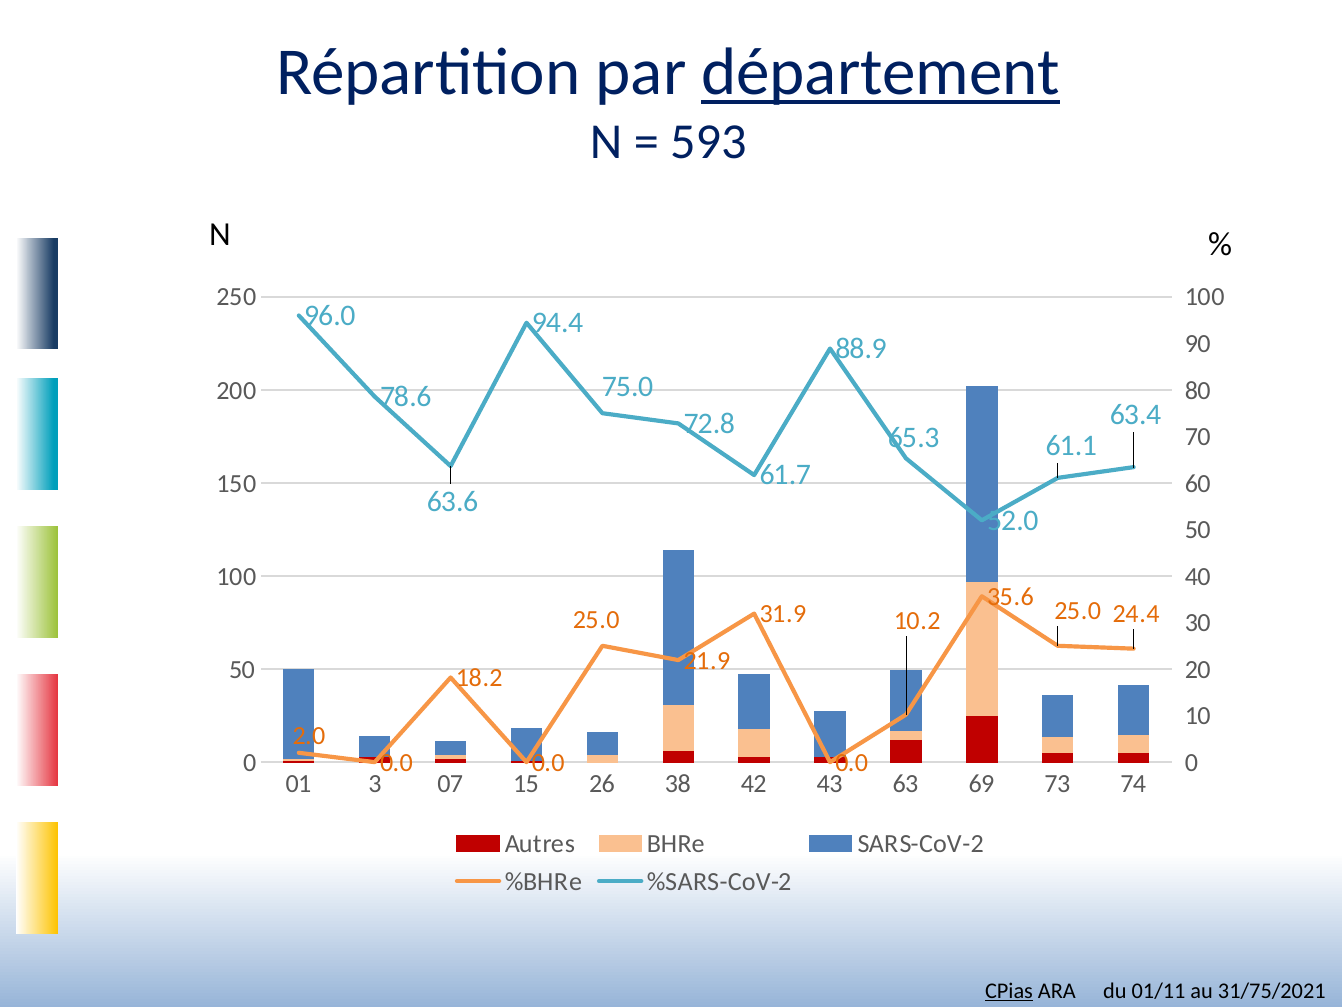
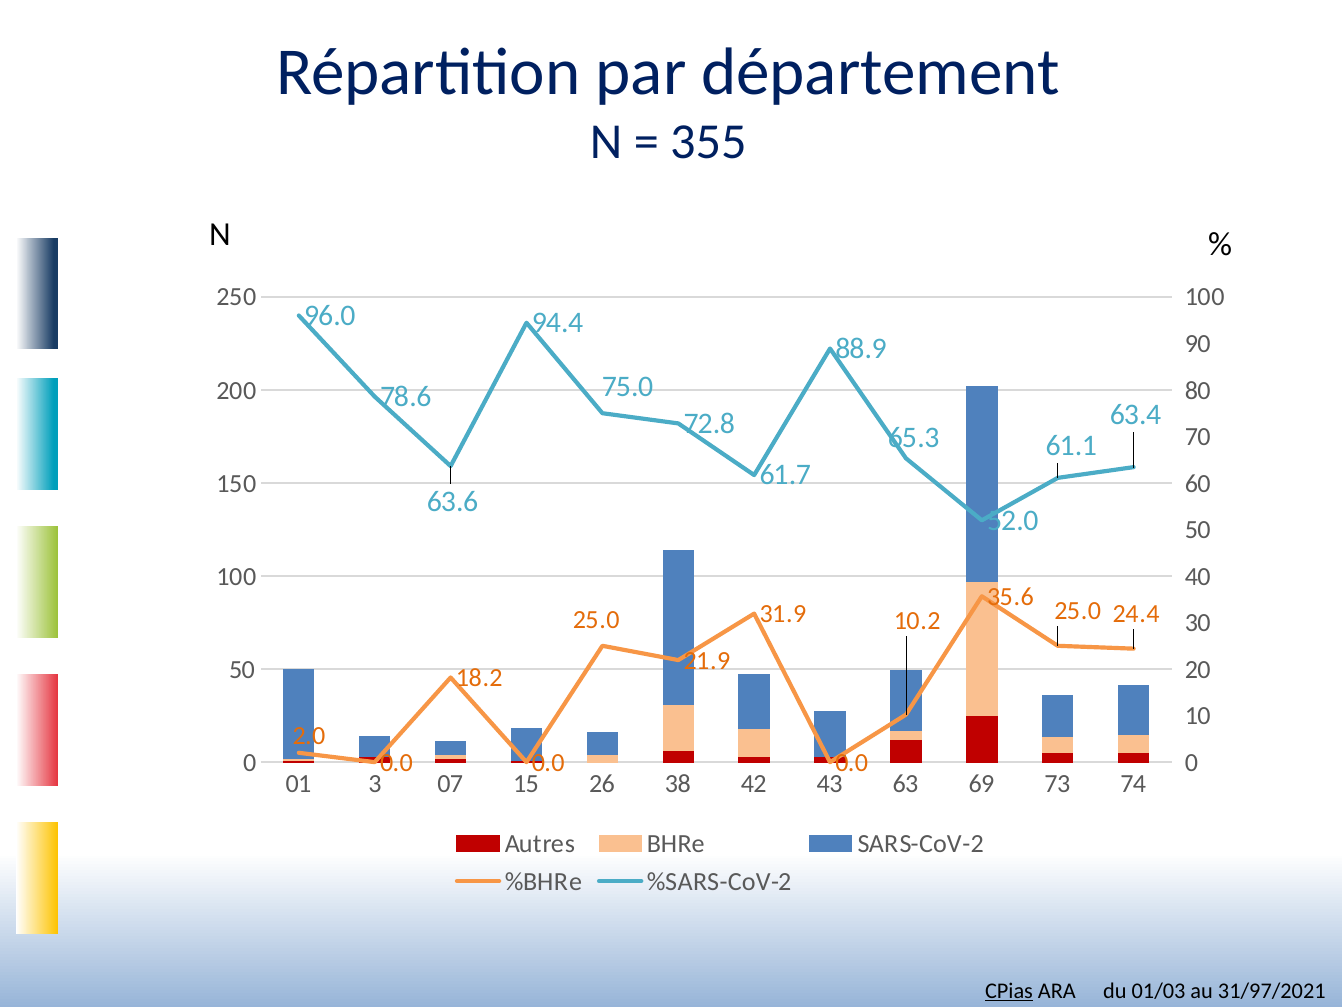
département underline: present -> none
593: 593 -> 355
01/11: 01/11 -> 01/03
31/75/2021: 31/75/2021 -> 31/97/2021
